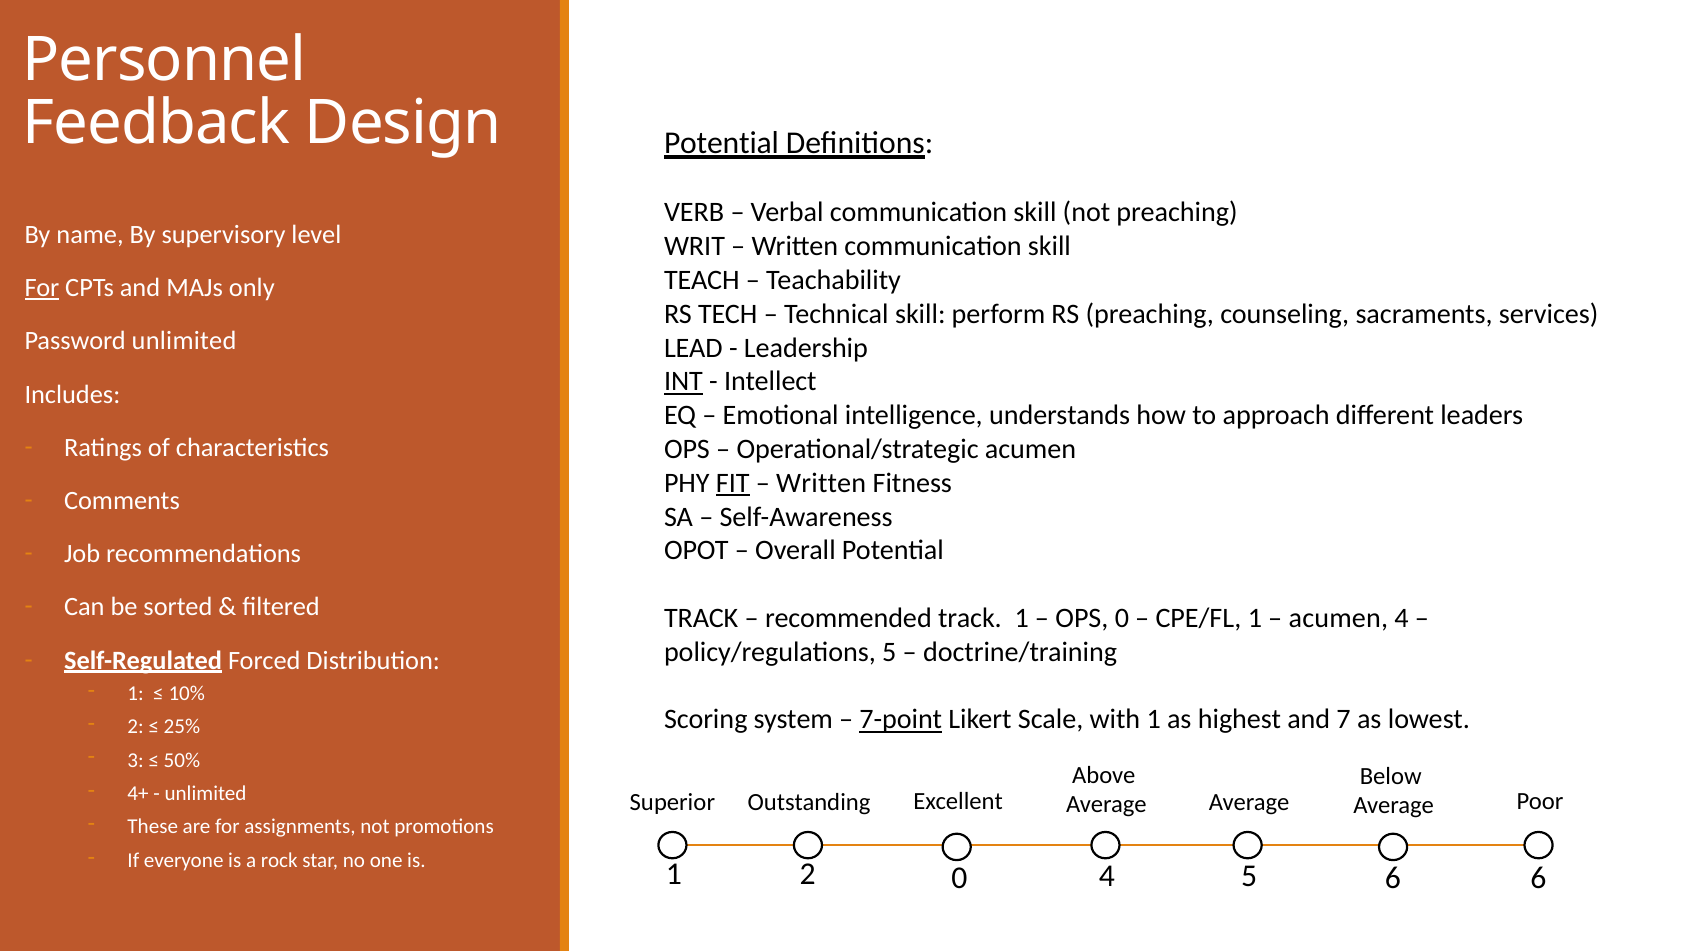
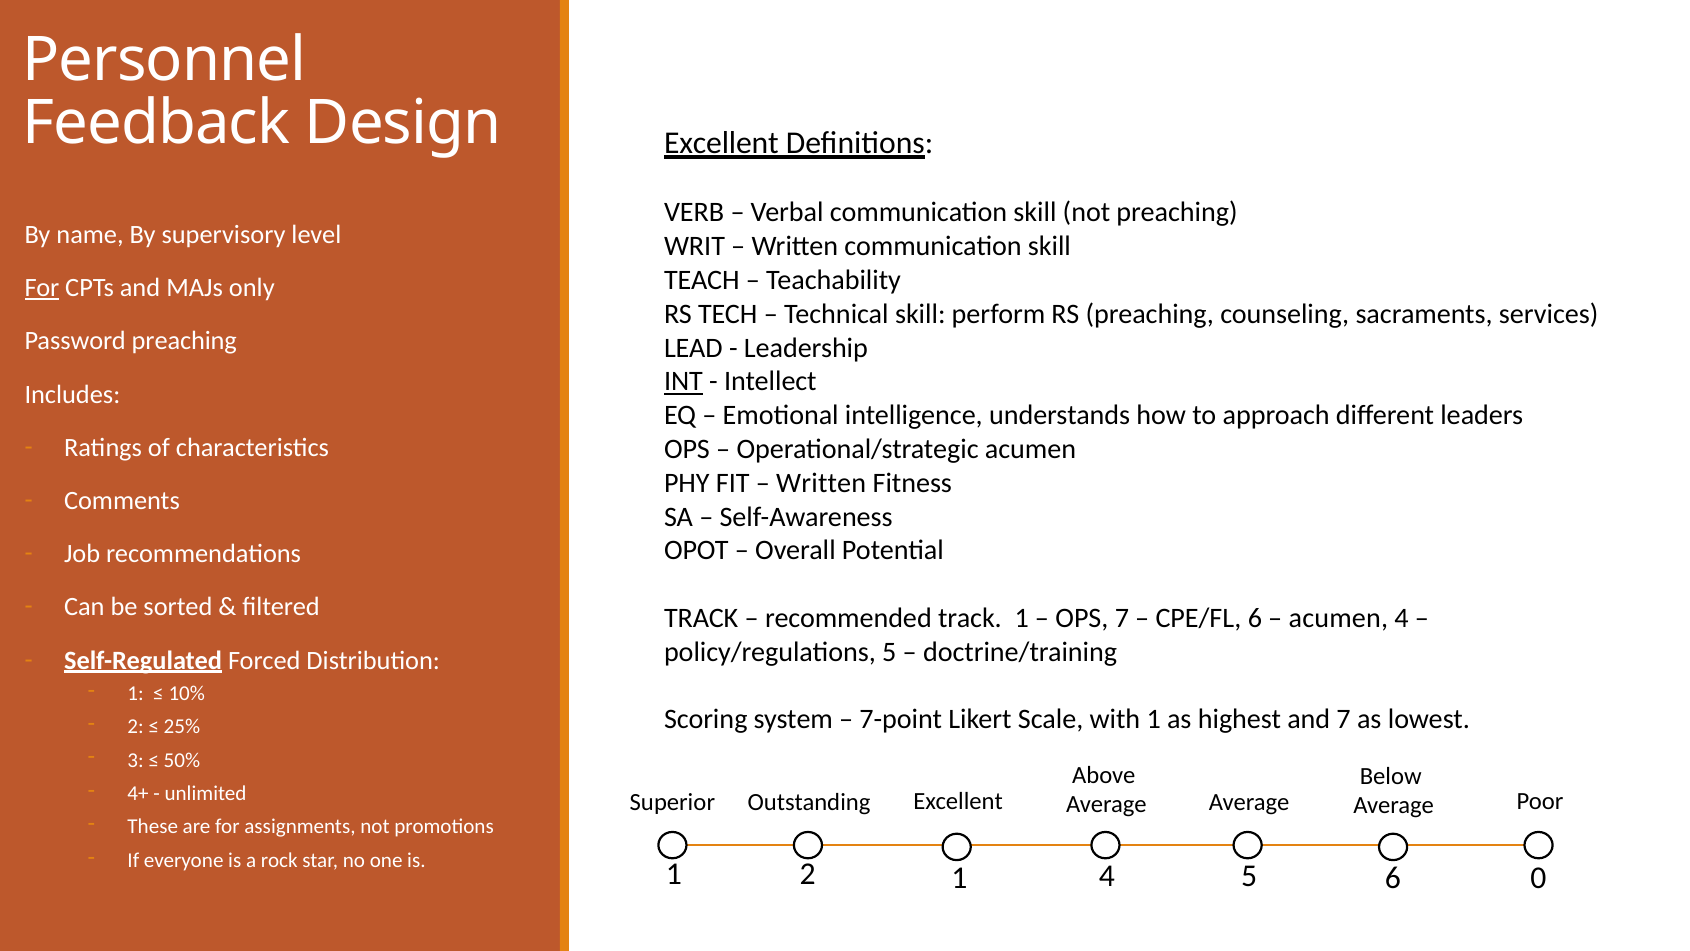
Potential at (721, 143): Potential -> Excellent
Password unlimited: unlimited -> preaching
FIT underline: present -> none
OPS 0: 0 -> 7
CPE/FL 1: 1 -> 6
7-point underline: present -> none
2 0: 0 -> 1
6 6: 6 -> 0
